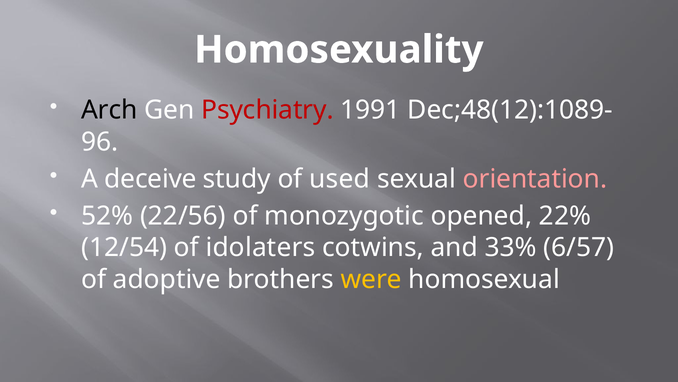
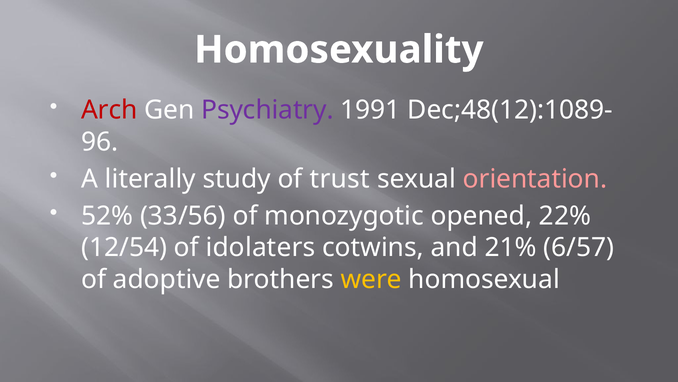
Arch colour: black -> red
Psychiatry colour: red -> purple
deceive: deceive -> literally
used: used -> trust
22/56: 22/56 -> 33/56
33%: 33% -> 21%
